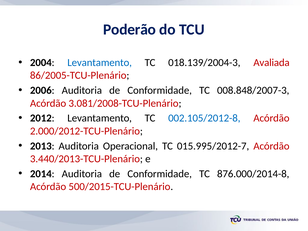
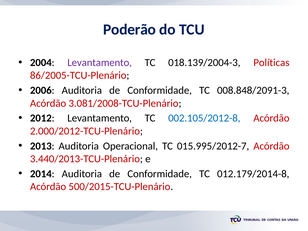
Levantamento at (100, 63) colour: blue -> purple
Avaliada: Avaliada -> Políticas
008.848/2007-3: 008.848/2007-3 -> 008.848/2091-3
876.000/2014-8: 876.000/2014-8 -> 012.179/2014-8
